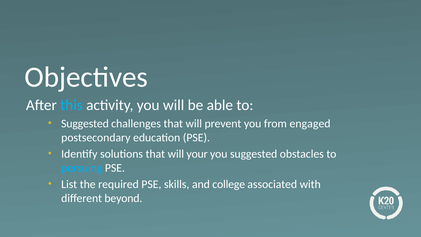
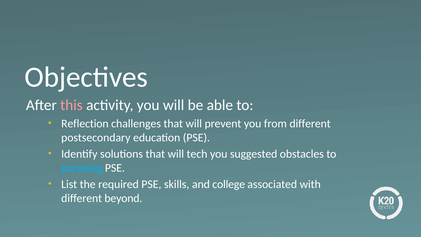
this colour: light blue -> pink
Suggested at (85, 123): Suggested -> Reflection
from engaged: engaged -> different
your: your -> tech
